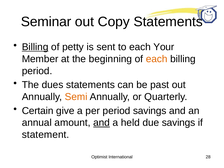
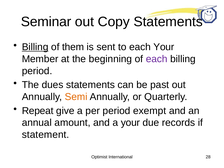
petty: petty -> them
each at (157, 59) colour: orange -> purple
Certain: Certain -> Repeat
period savings: savings -> exempt
and at (102, 123) underline: present -> none
a held: held -> your
due savings: savings -> records
